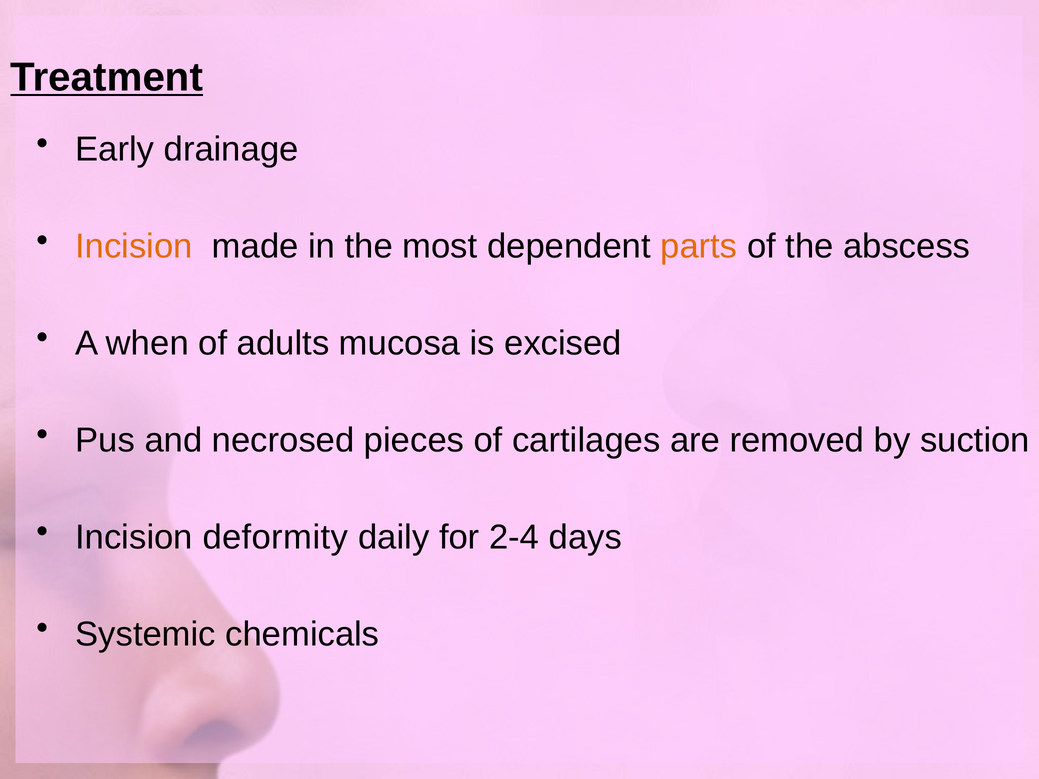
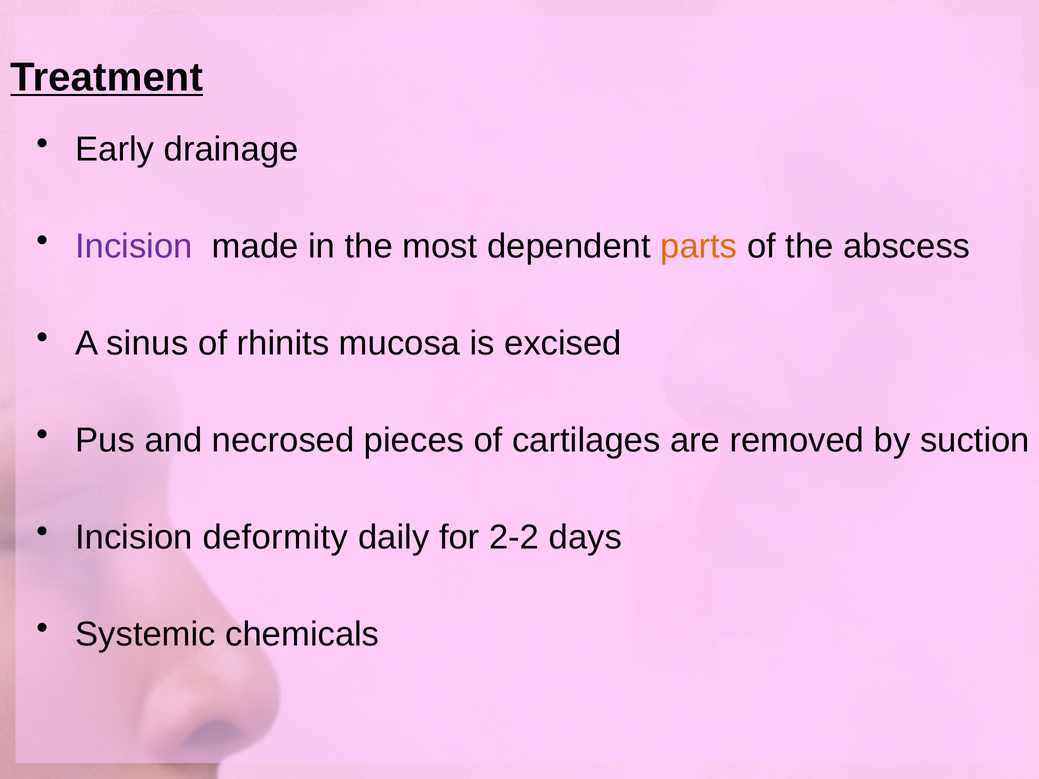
Incision at (134, 247) colour: orange -> purple
when: when -> sinus
adults: adults -> rhinits
2-4: 2-4 -> 2-2
